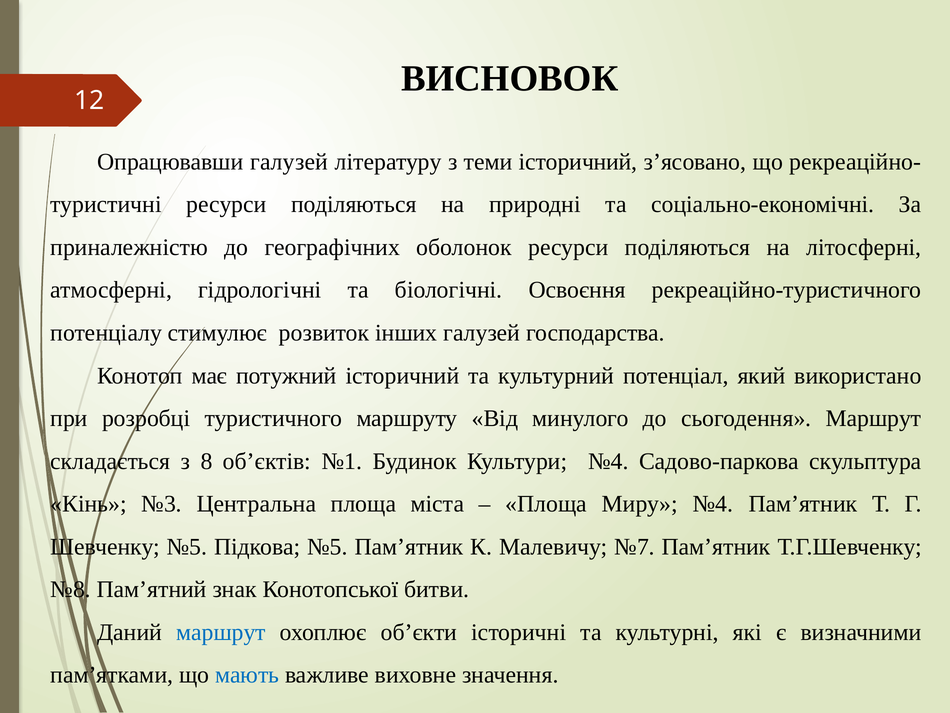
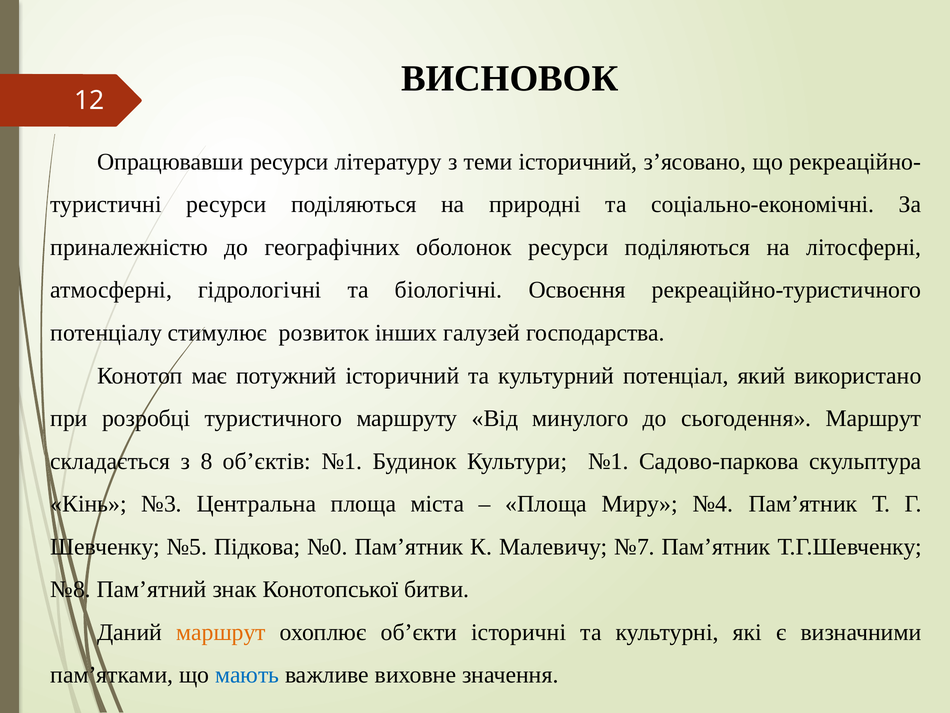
Опрацювавши галузей: галузей -> ресурси
Культури №4: №4 -> №1
Підкова №5: №5 -> №0
маршрут at (221, 632) colour: blue -> orange
